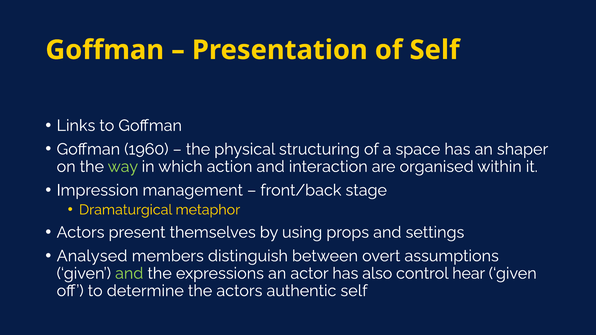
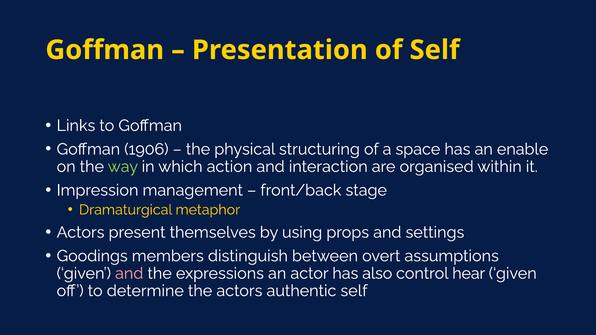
1960: 1960 -> 1906
shaper: shaper -> enable
Analysed: Analysed -> Goodings
and at (129, 274) colour: light green -> pink
